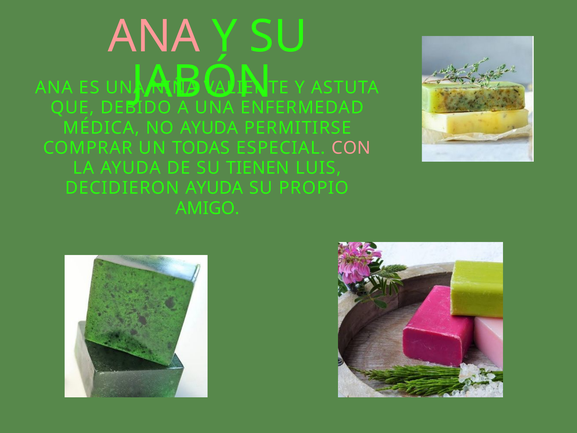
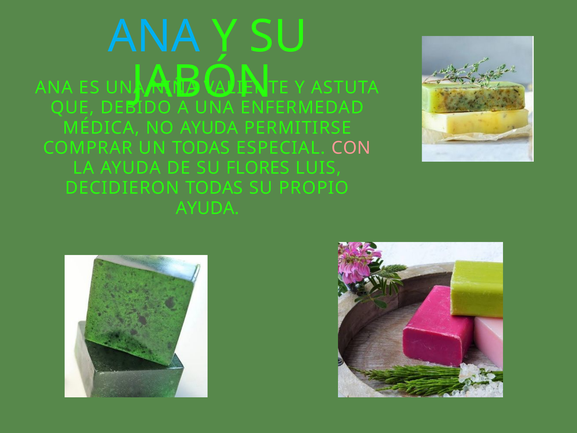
ANA at (154, 37) colour: pink -> light blue
TIENEN: TIENEN -> FLORES
DECIDIERON AYUDA: AYUDA -> TODAS
AMIGO at (208, 208): AMIGO -> AYUDA
